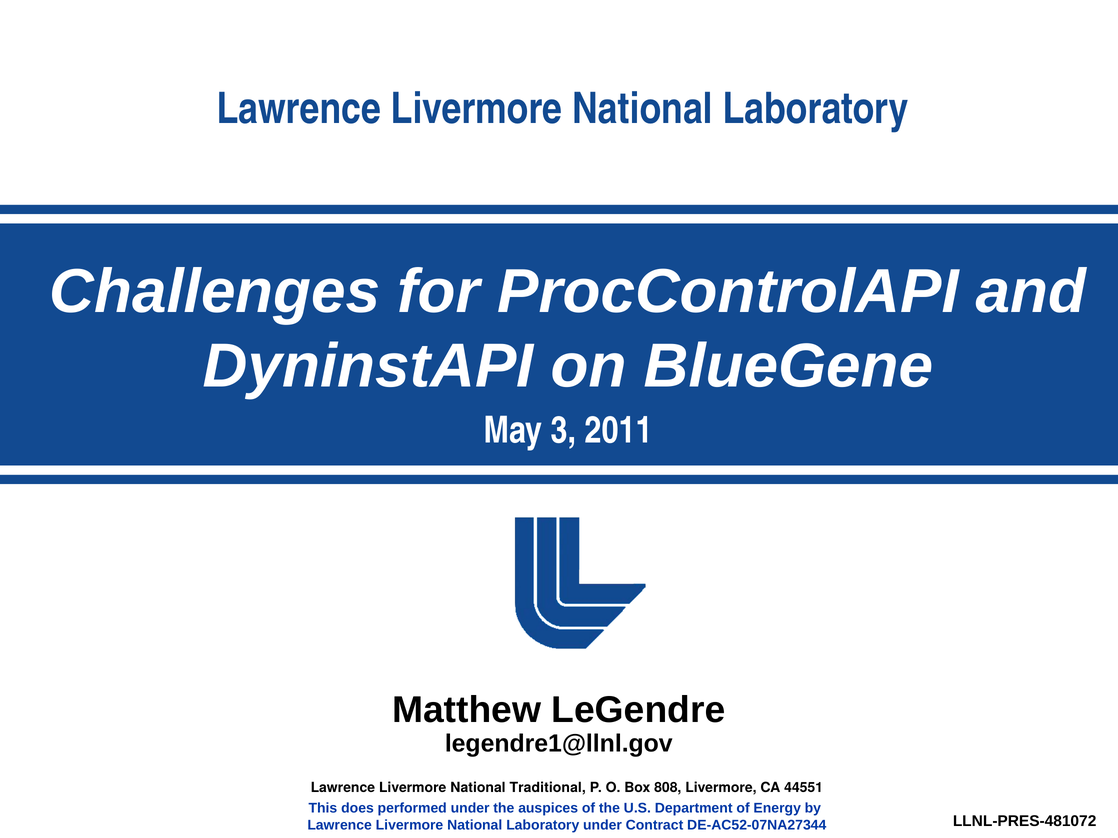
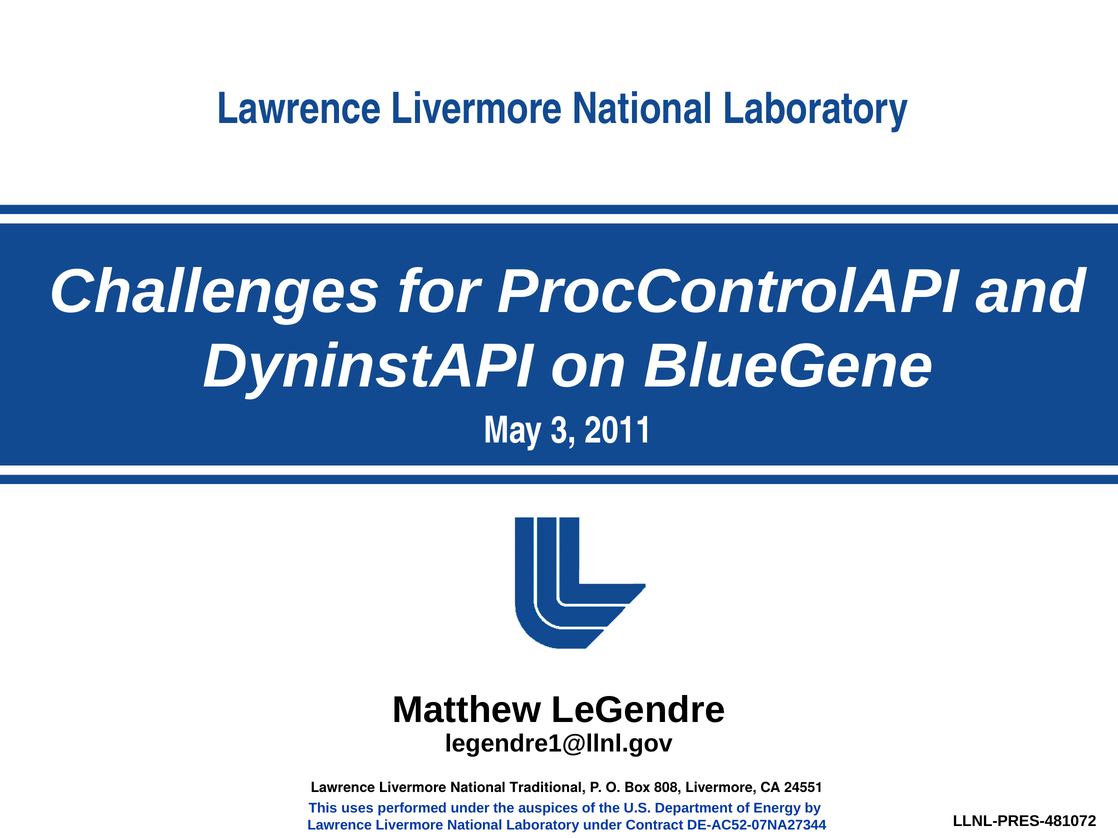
44551: 44551 -> 24551
does: does -> uses
